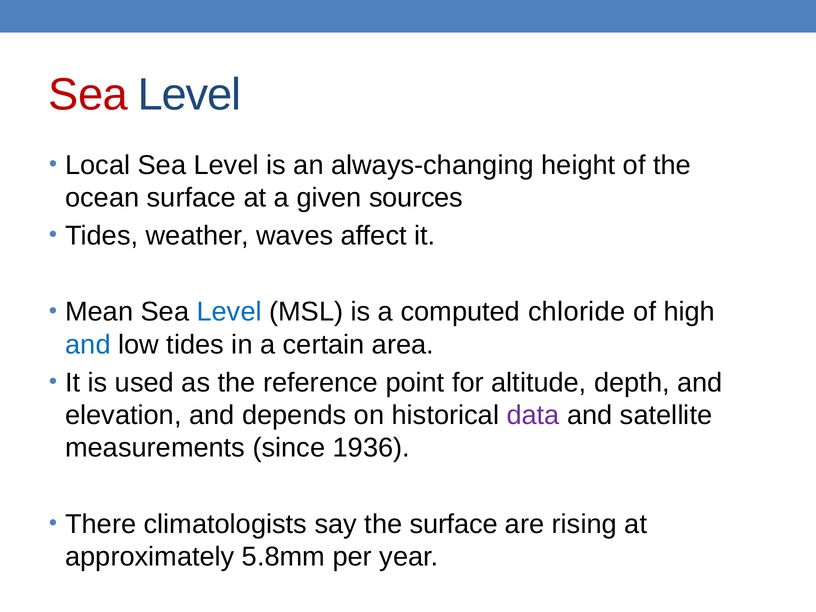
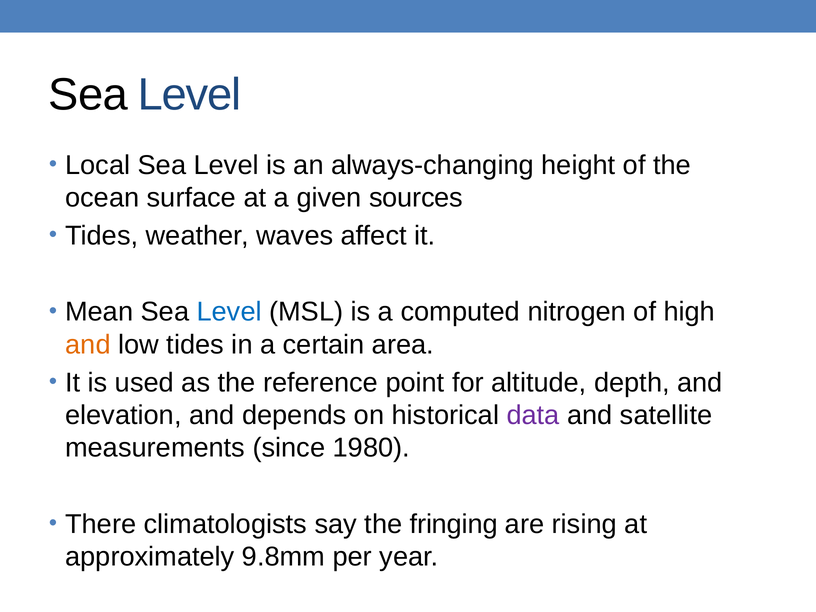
Sea at (88, 95) colour: red -> black
chloride: chloride -> nitrogen
and at (88, 345) colour: blue -> orange
1936: 1936 -> 1980
the surface: surface -> fringing
5.8mm: 5.8mm -> 9.8mm
